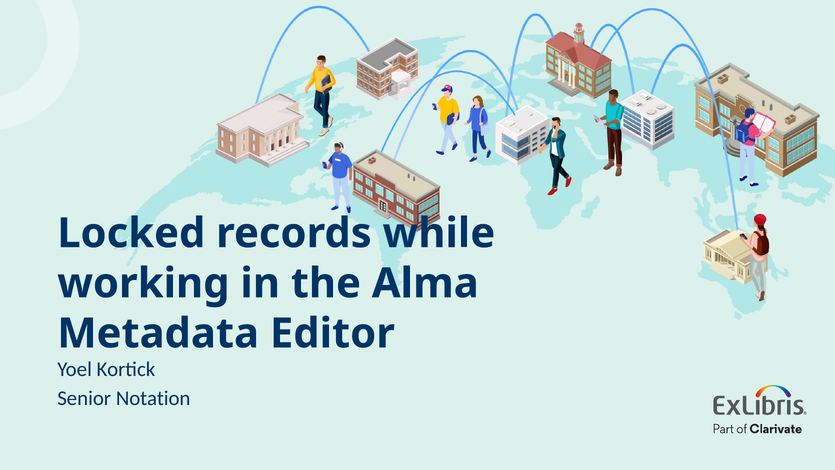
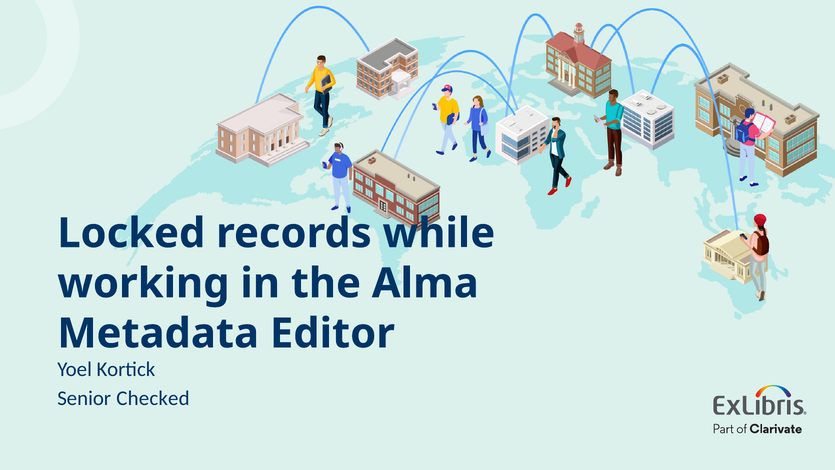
Notation: Notation -> Checked
